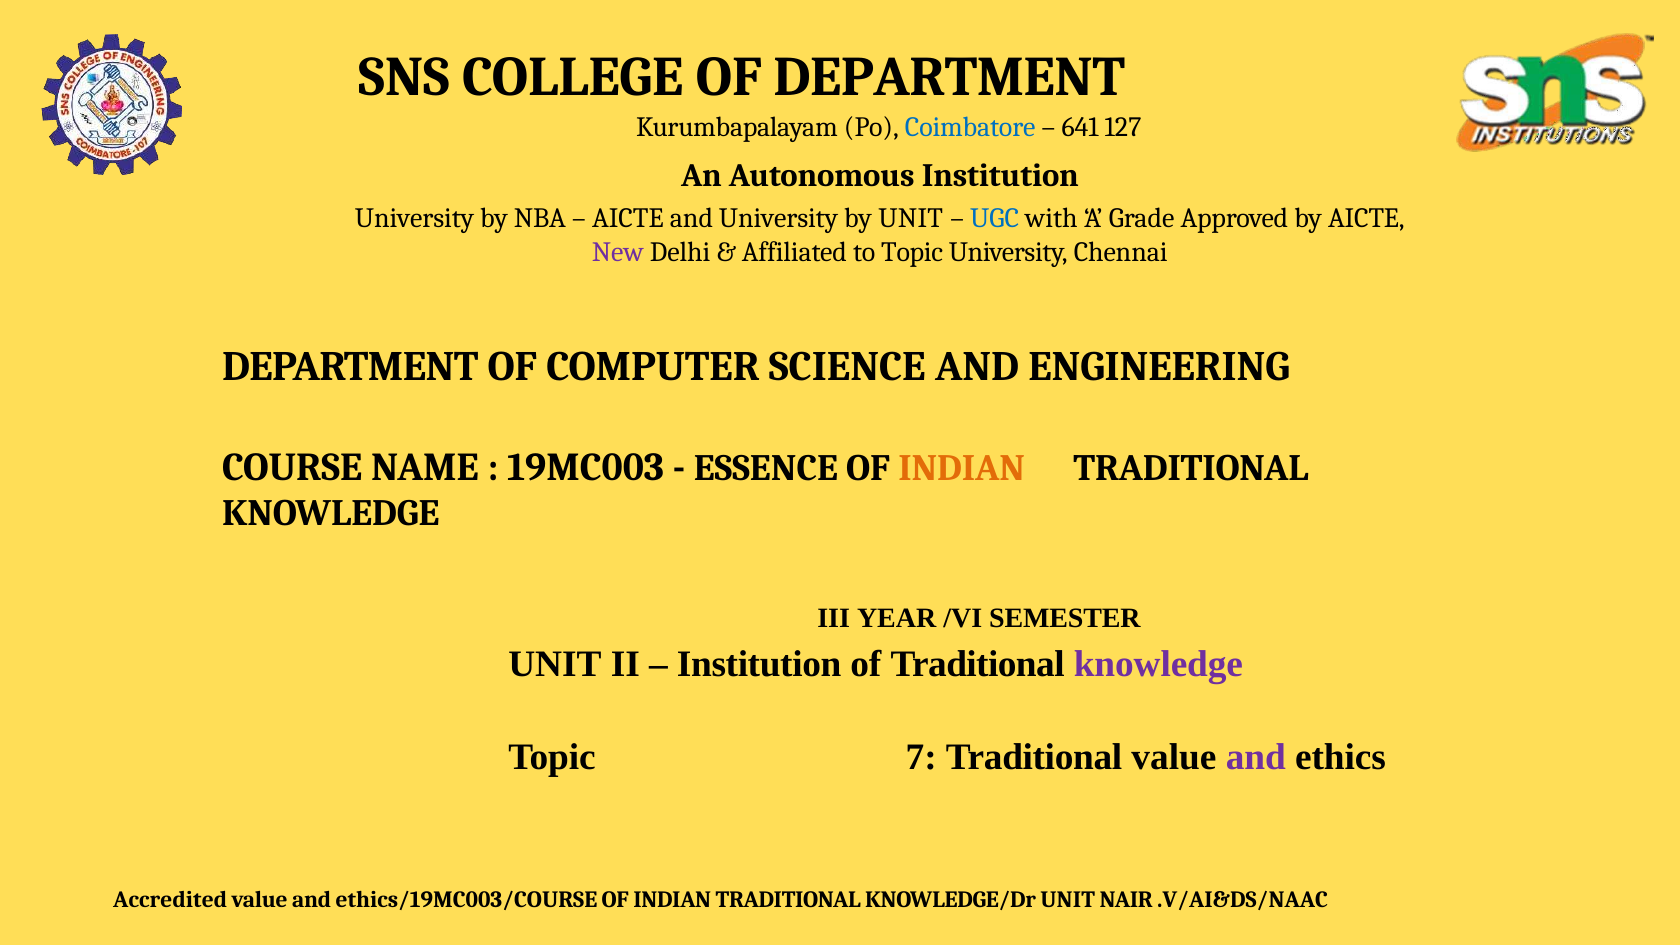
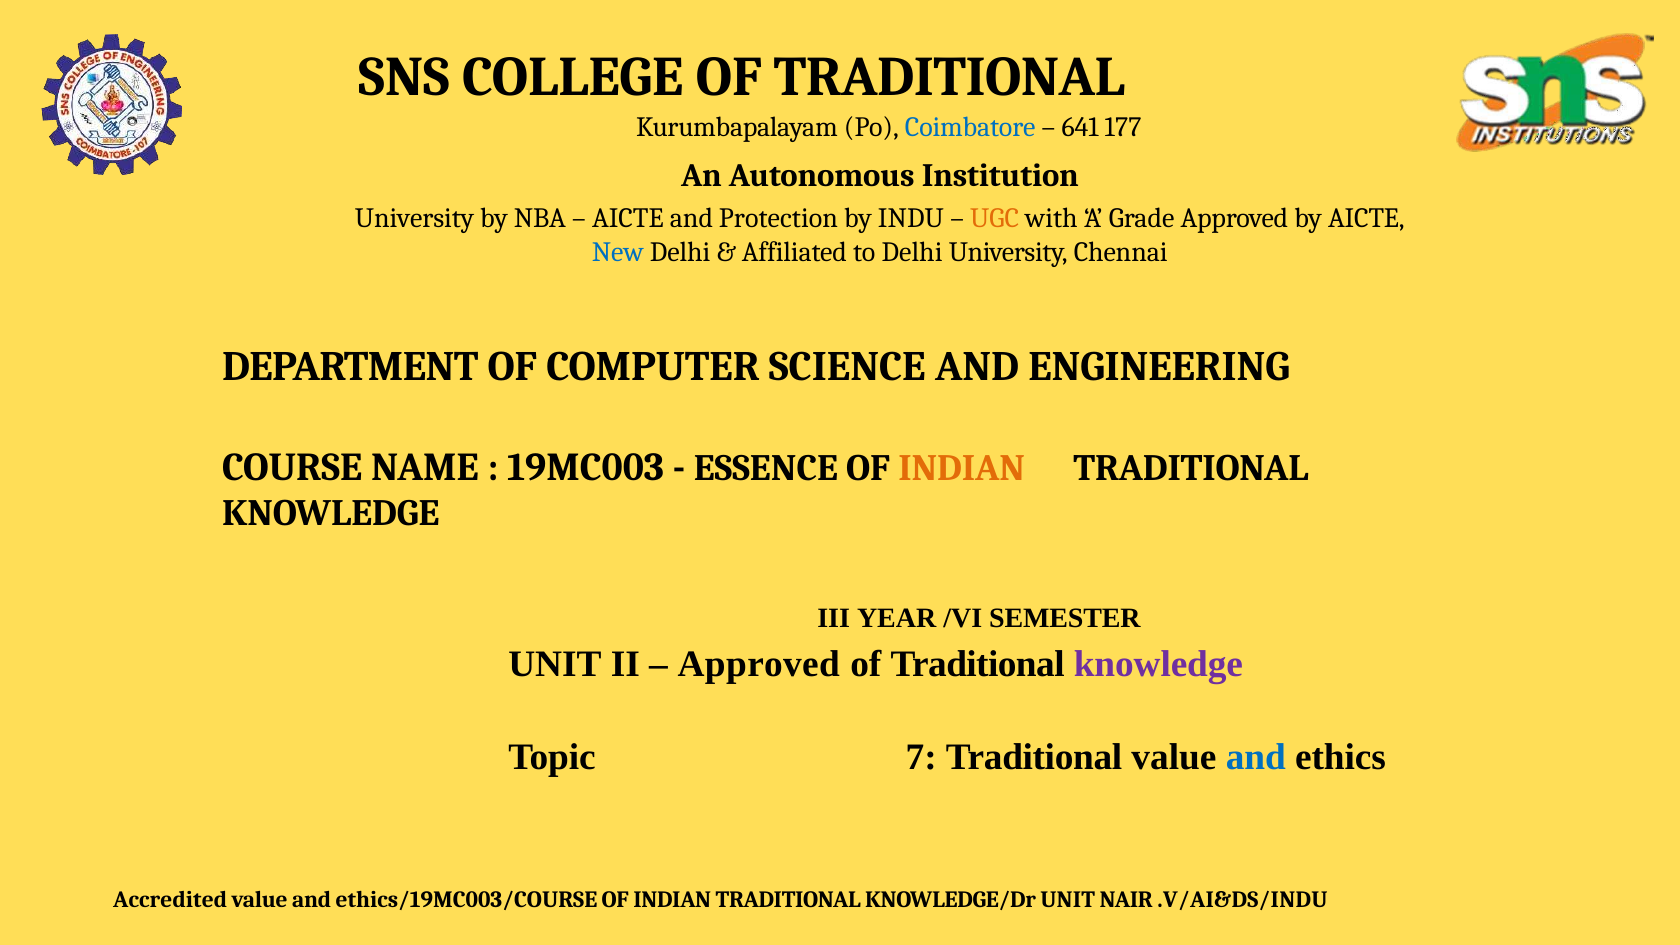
COLLEGE OF DEPARTMENT: DEPARTMENT -> TRADITIONAL
127: 127 -> 177
and University: University -> Protection
by UNIT: UNIT -> INDU
UGC colour: blue -> orange
New colour: purple -> blue
to Topic: Topic -> Delhi
Institution at (759, 664): Institution -> Approved
and at (1256, 757) colour: purple -> blue
.V/AI&DS/NAAC: .V/AI&DS/NAAC -> .V/AI&DS/INDU
